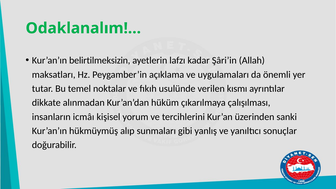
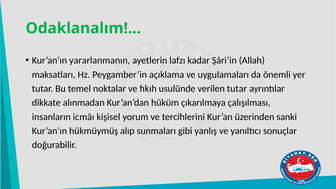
belirtilmeksizin: belirtilmeksizin -> yararlanmanın
verilen kısmı: kısmı -> tutar
